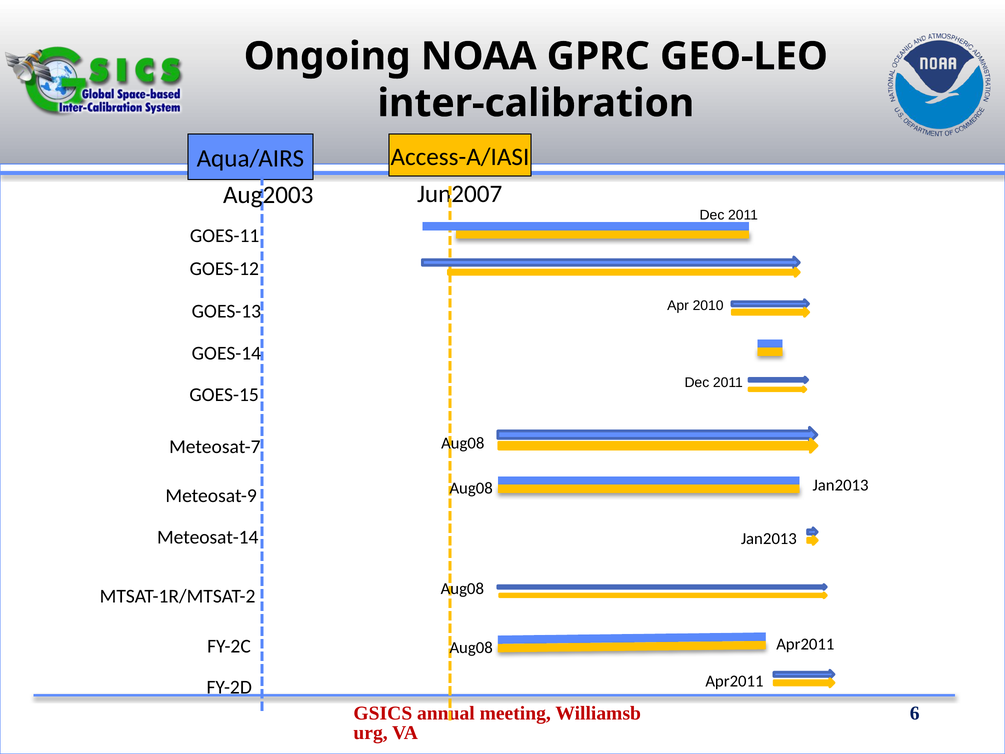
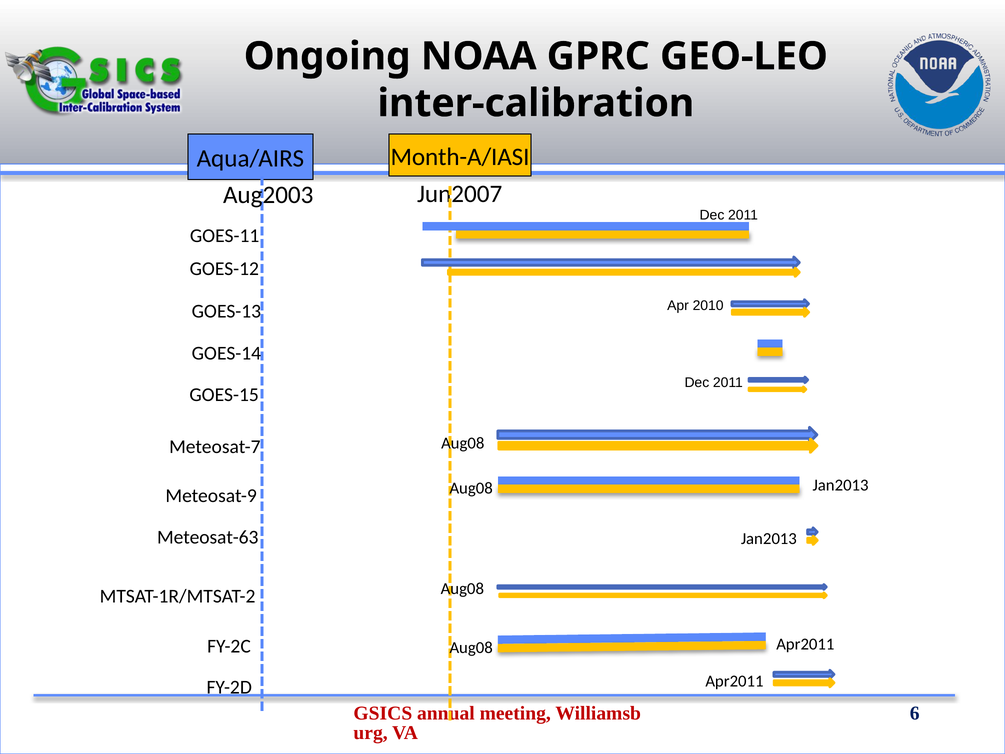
Access-A/IASI: Access-A/IASI -> Month-A/IASI
Meteosat-14: Meteosat-14 -> Meteosat-63
